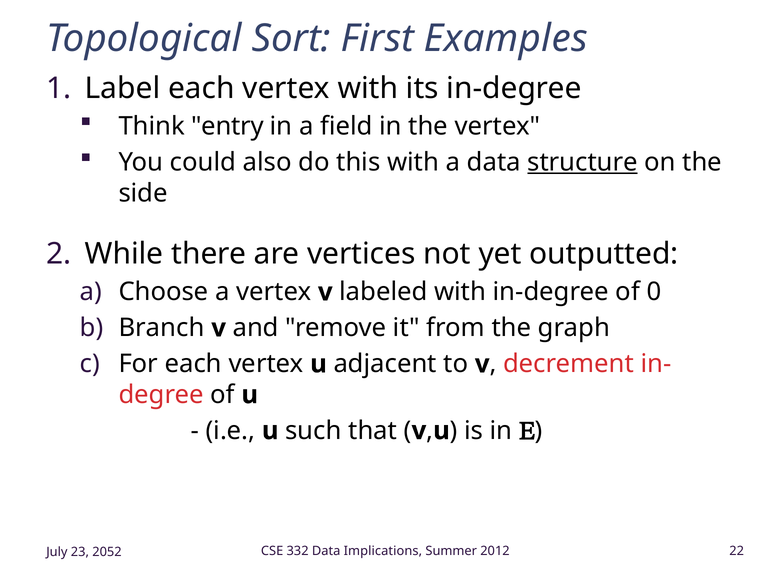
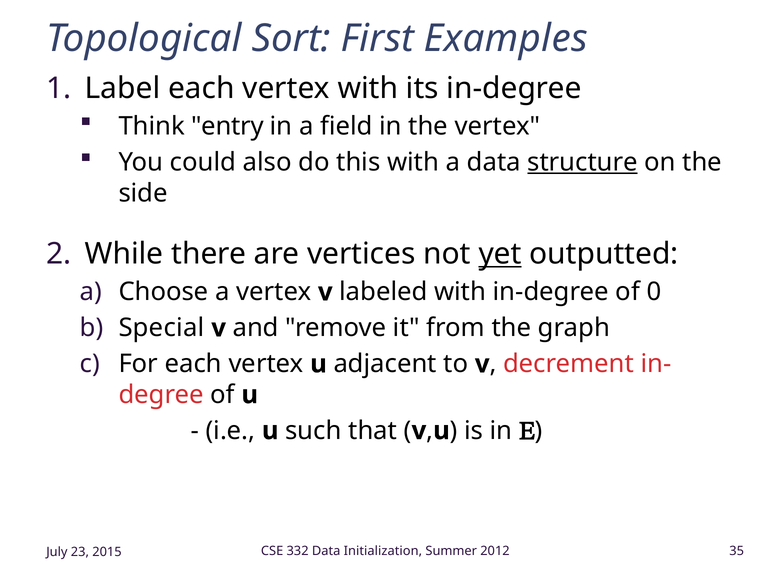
yet underline: none -> present
Branch: Branch -> Special
Implications: Implications -> Initialization
22: 22 -> 35
2052: 2052 -> 2015
